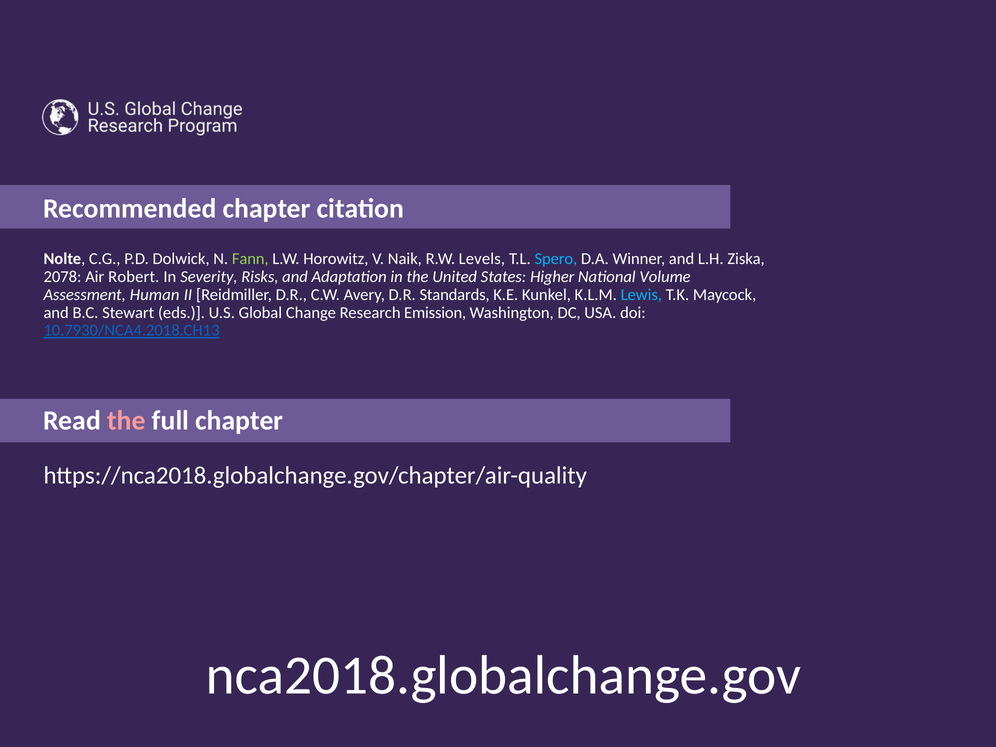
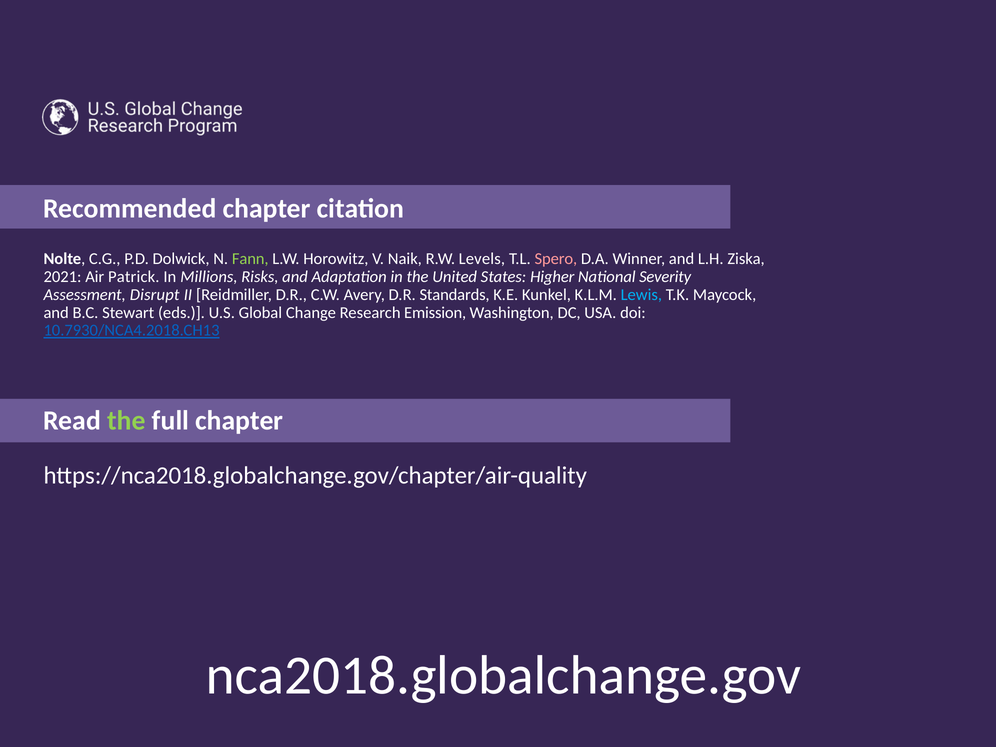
Spero colour: light blue -> pink
2078: 2078 -> 2021
Robert: Robert -> Patrick
Severity: Severity -> Millions
Volume: Volume -> Severity
Human: Human -> Disrupt
the at (126, 420) colour: pink -> light green
